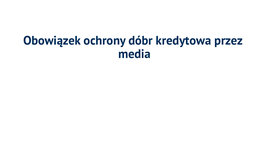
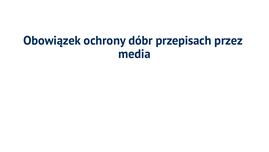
kredytowa: kredytowa -> przepisach
